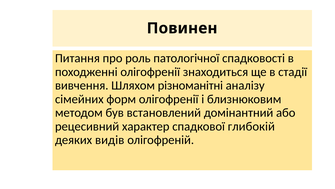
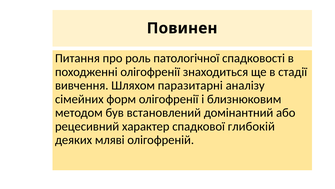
різноманітні: різноманітні -> паразитарні
видів: видів -> мляві
